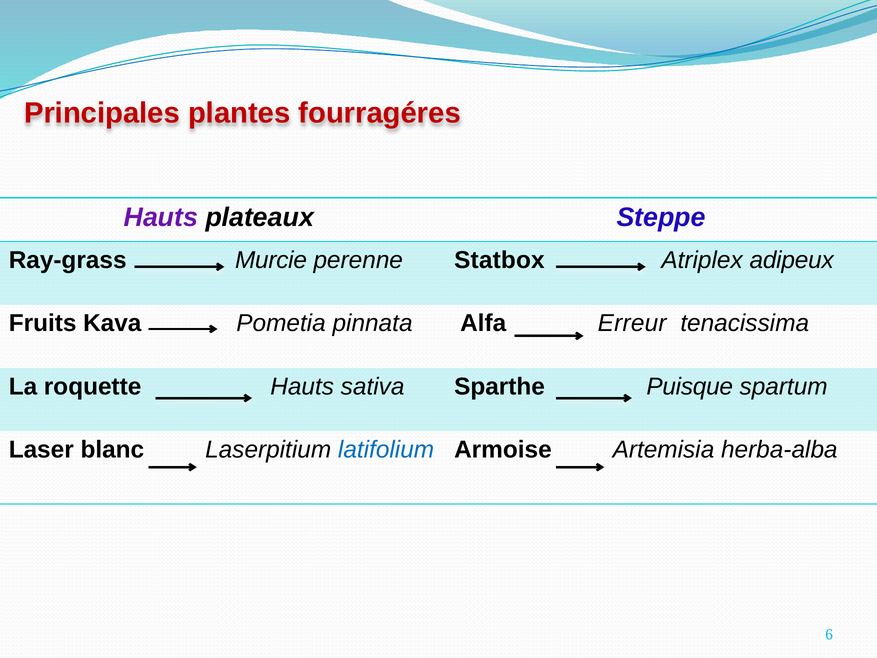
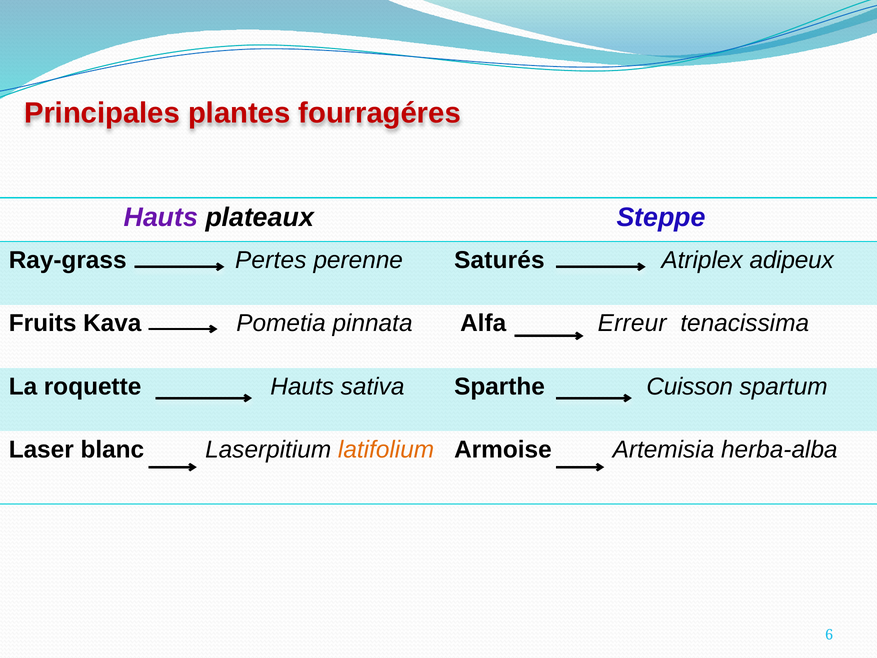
Murcie: Murcie -> Pertes
Statbox: Statbox -> Saturés
Puisque: Puisque -> Cuisson
latifolium colour: blue -> orange
